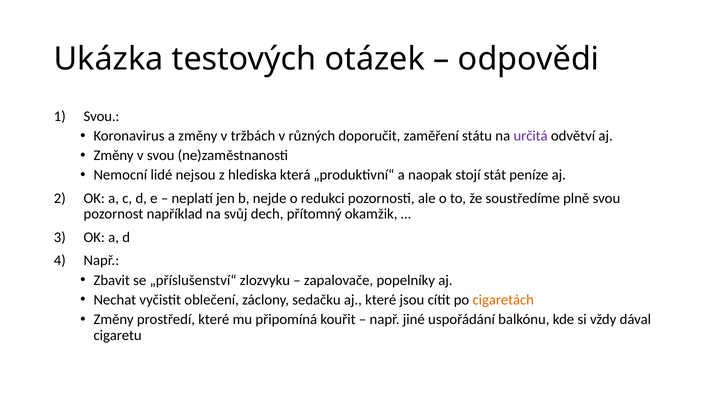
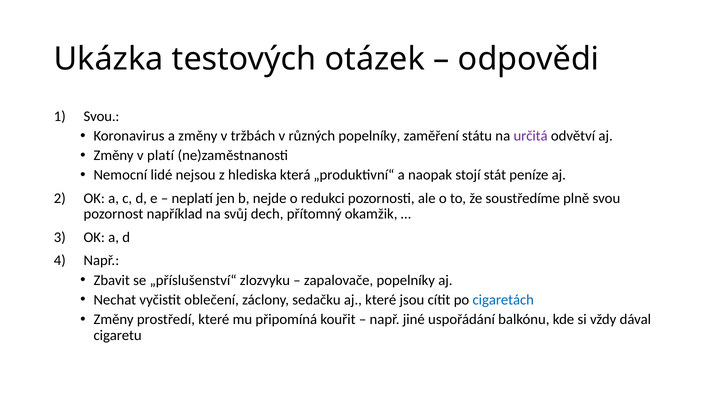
různých doporučit: doporučit -> popelníky
v svou: svou -> platí
cigaretách colour: orange -> blue
